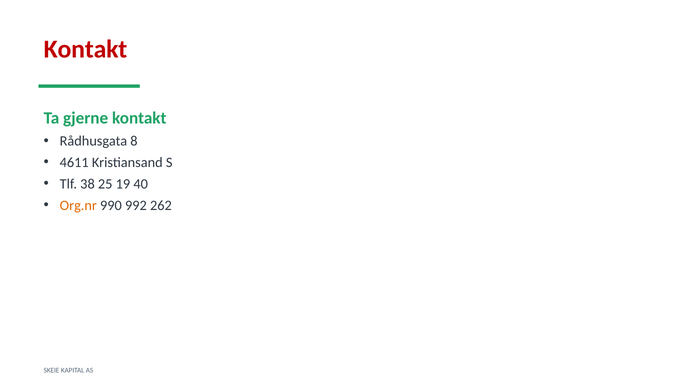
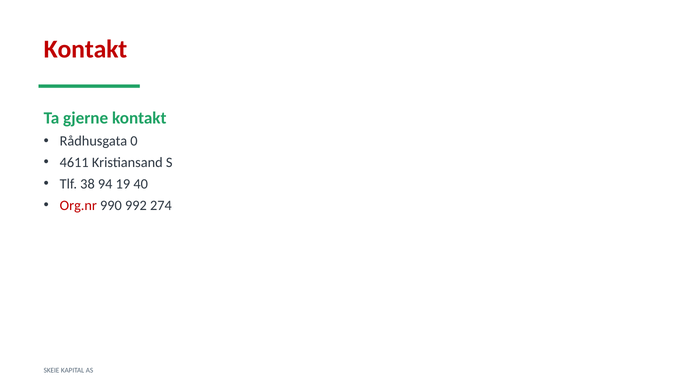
8: 8 -> 0
25: 25 -> 94
Org.nr colour: orange -> red
262: 262 -> 274
